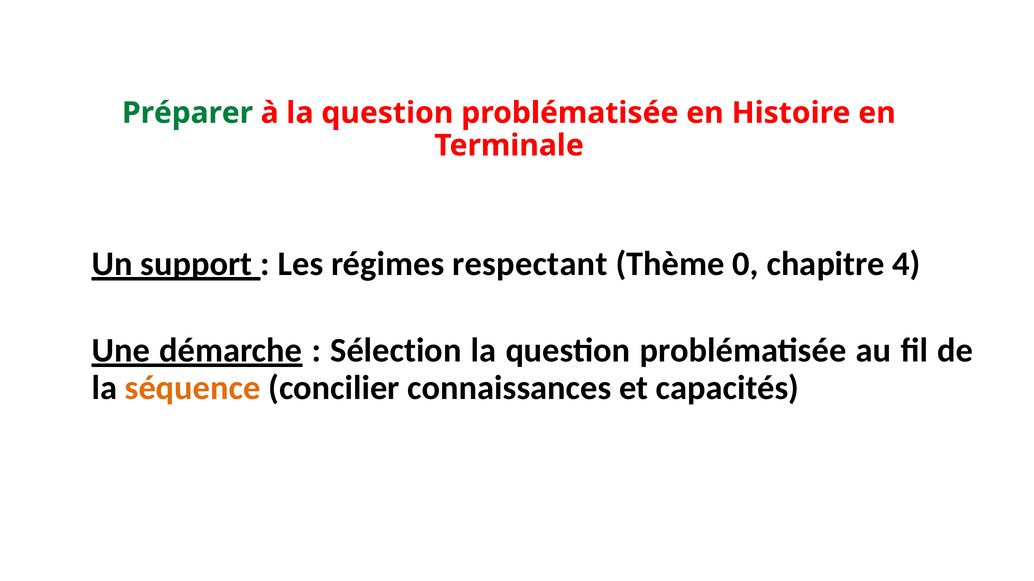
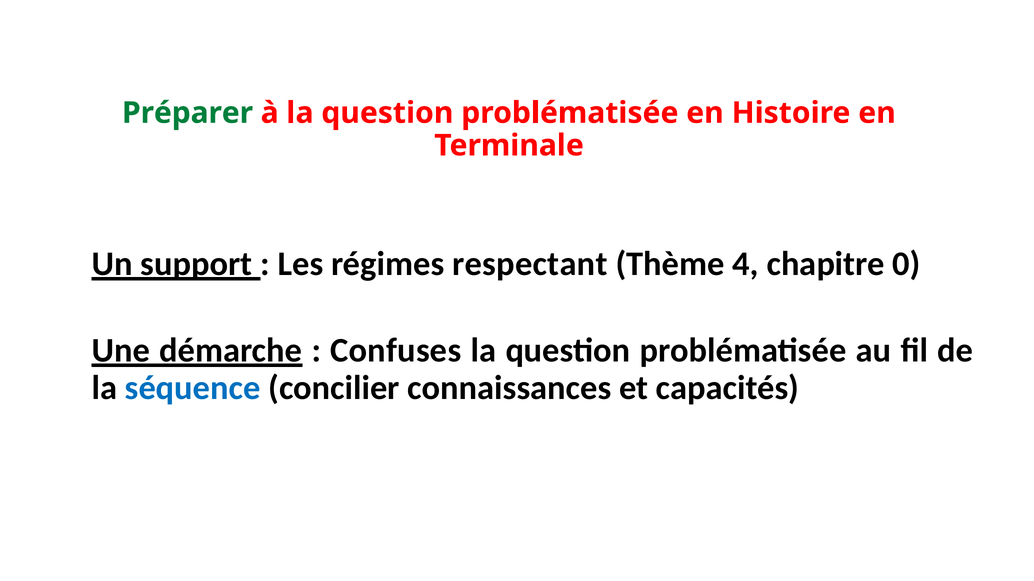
0: 0 -> 4
4: 4 -> 0
Sélection: Sélection -> Confuses
séquence colour: orange -> blue
